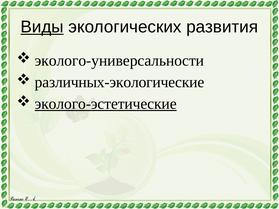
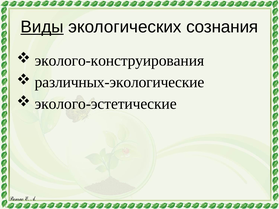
развития: развития -> сознания
эколого-универсальности: эколого-универсальности -> эколого-конструирования
эколого-эстетические underline: present -> none
